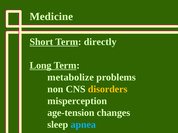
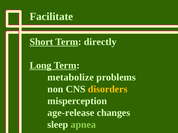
Medicine: Medicine -> Facilitate
age-tension: age-tension -> age-release
apnea colour: light blue -> light green
